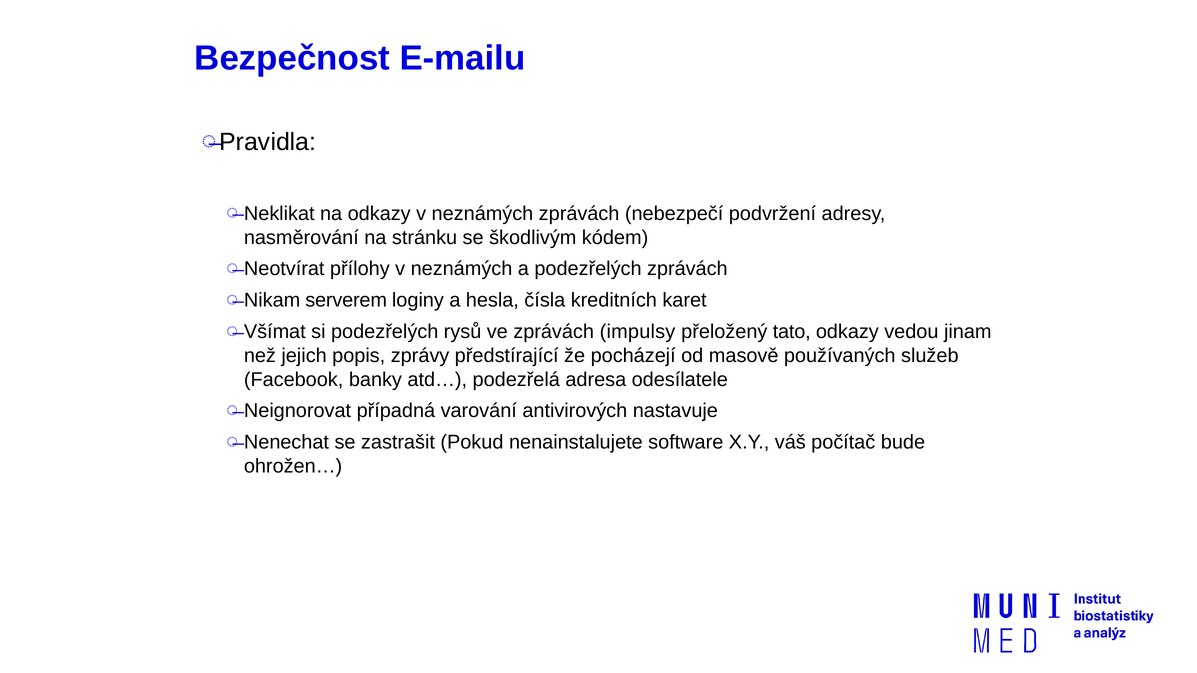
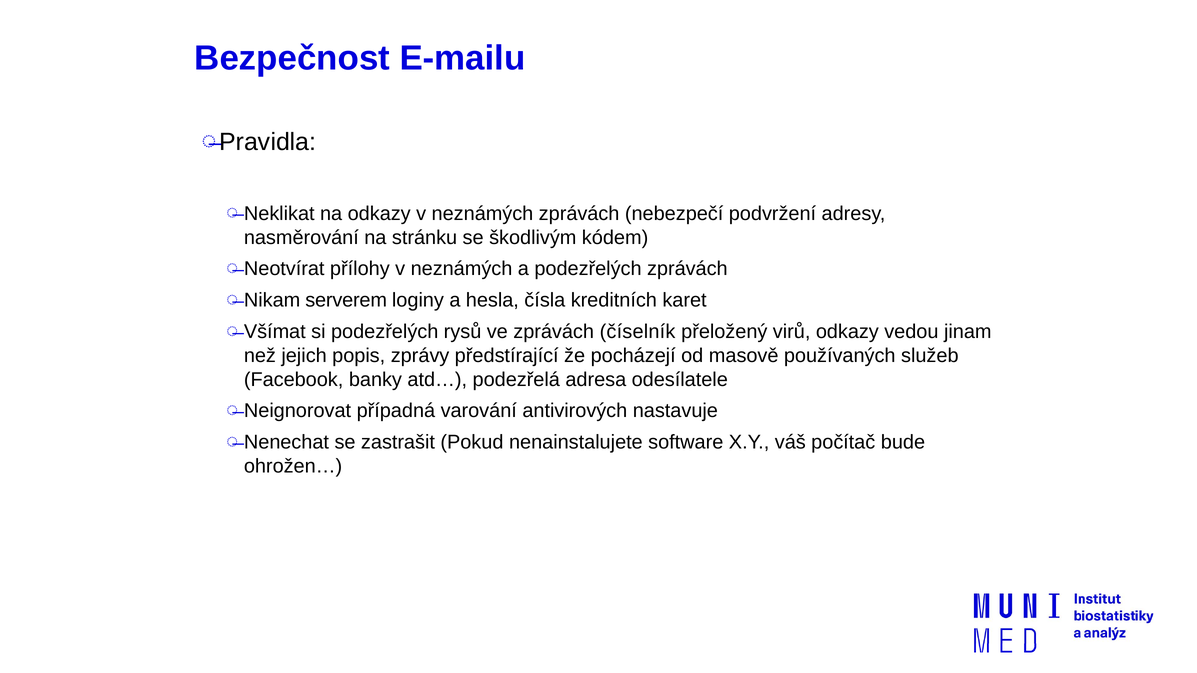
impulsy: impulsy -> číselník
tato: tato -> virů
